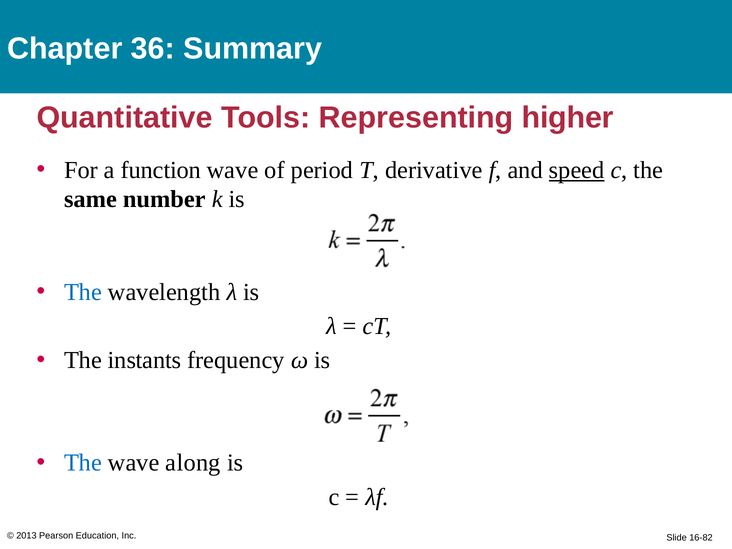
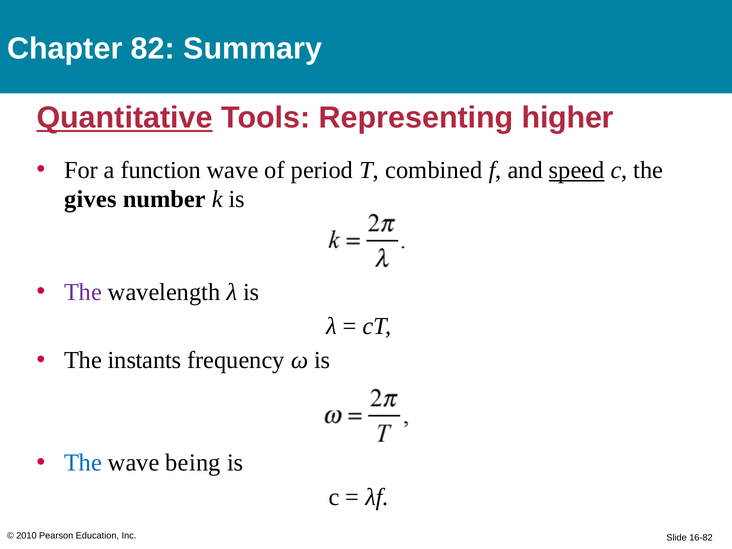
36: 36 -> 82
Quantitative underline: none -> present
derivative: derivative -> combined
same: same -> gives
The at (83, 292) colour: blue -> purple
along: along -> being
2013: 2013 -> 2010
